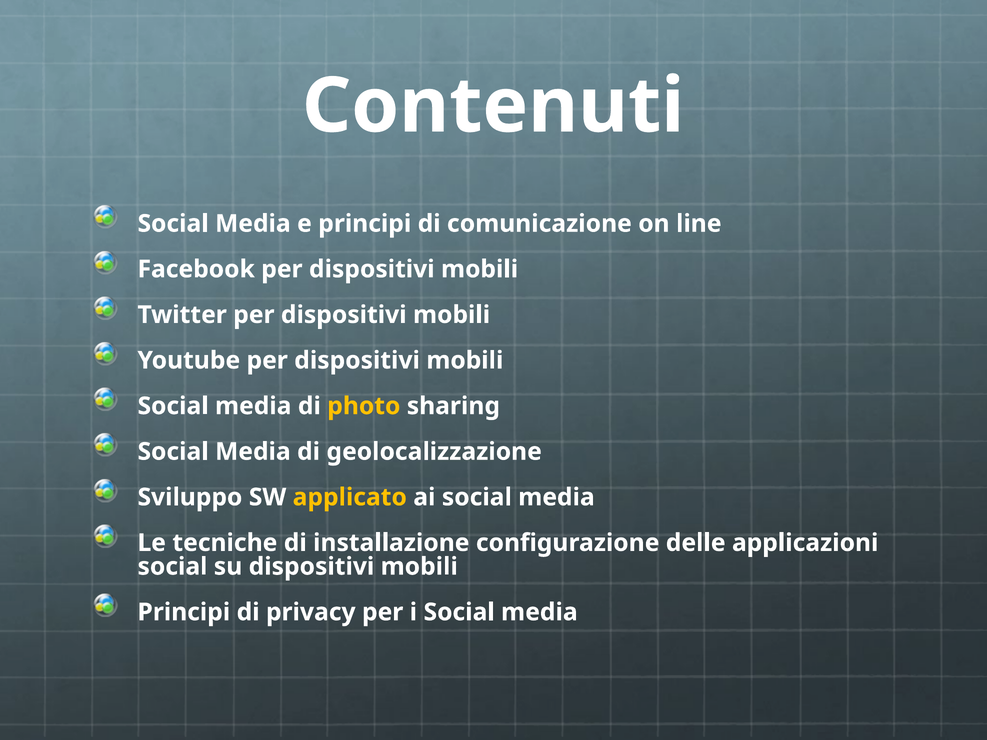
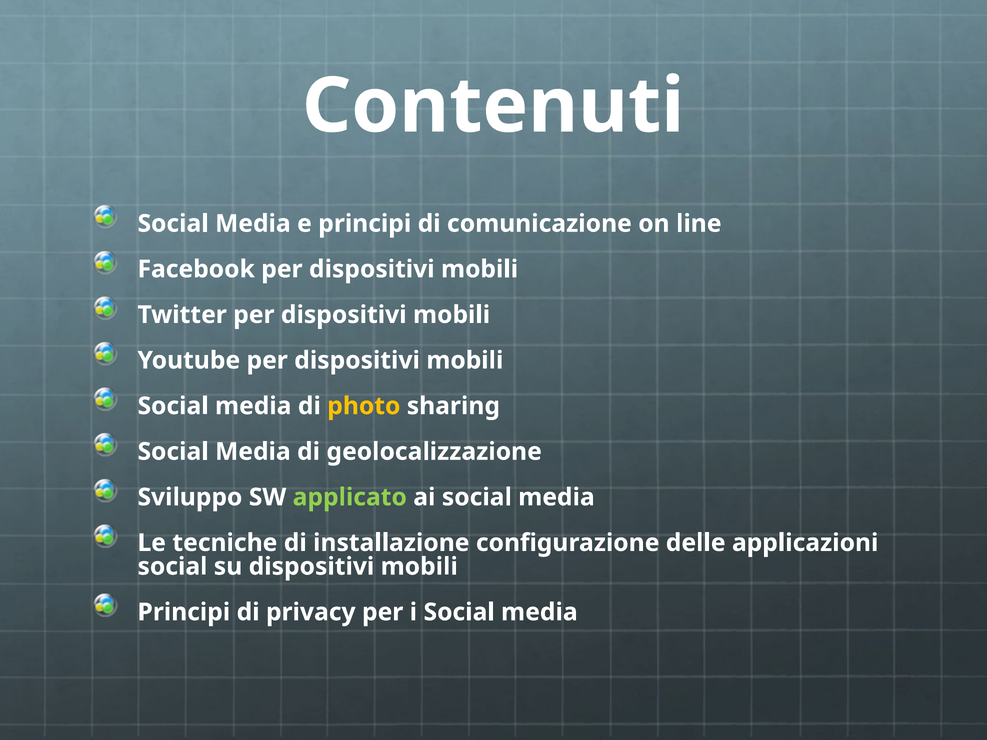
applicato colour: yellow -> light green
